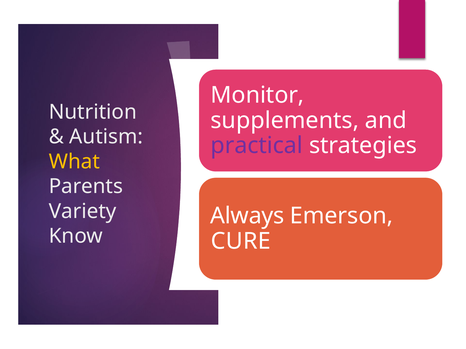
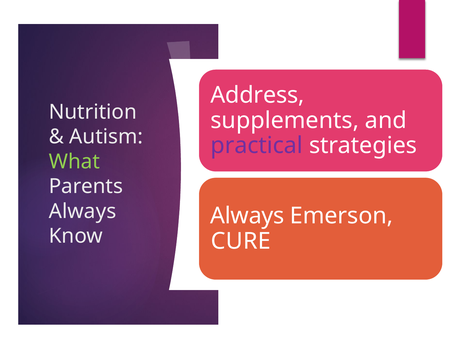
Monitor: Monitor -> Address
What colour: yellow -> light green
Variety at (83, 212): Variety -> Always
